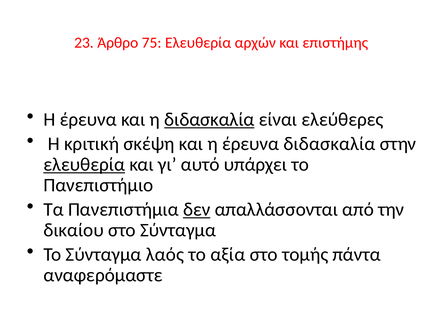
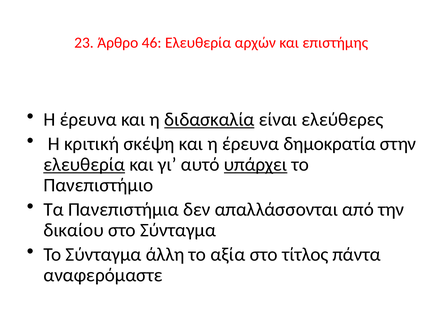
75: 75 -> 46
έρευνα διδασκαλία: διδασκαλία -> δημοκρατία
υπάρχει underline: none -> present
δεν underline: present -> none
λαός: λαός -> άλλη
τομής: τομής -> τίτλος
